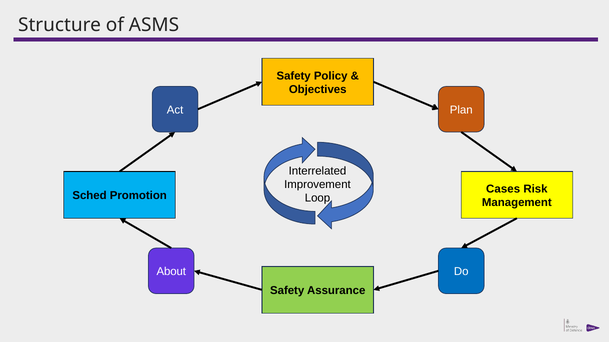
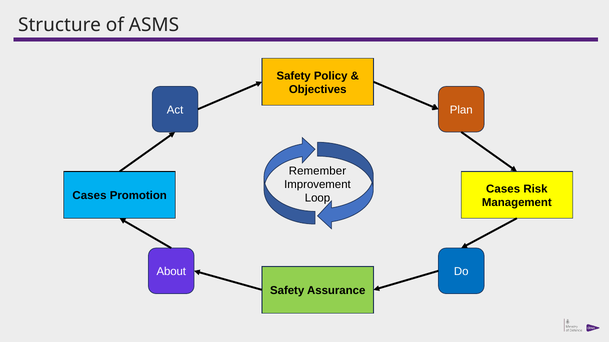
Interrelated: Interrelated -> Remember
Sched at (90, 196): Sched -> Cases
